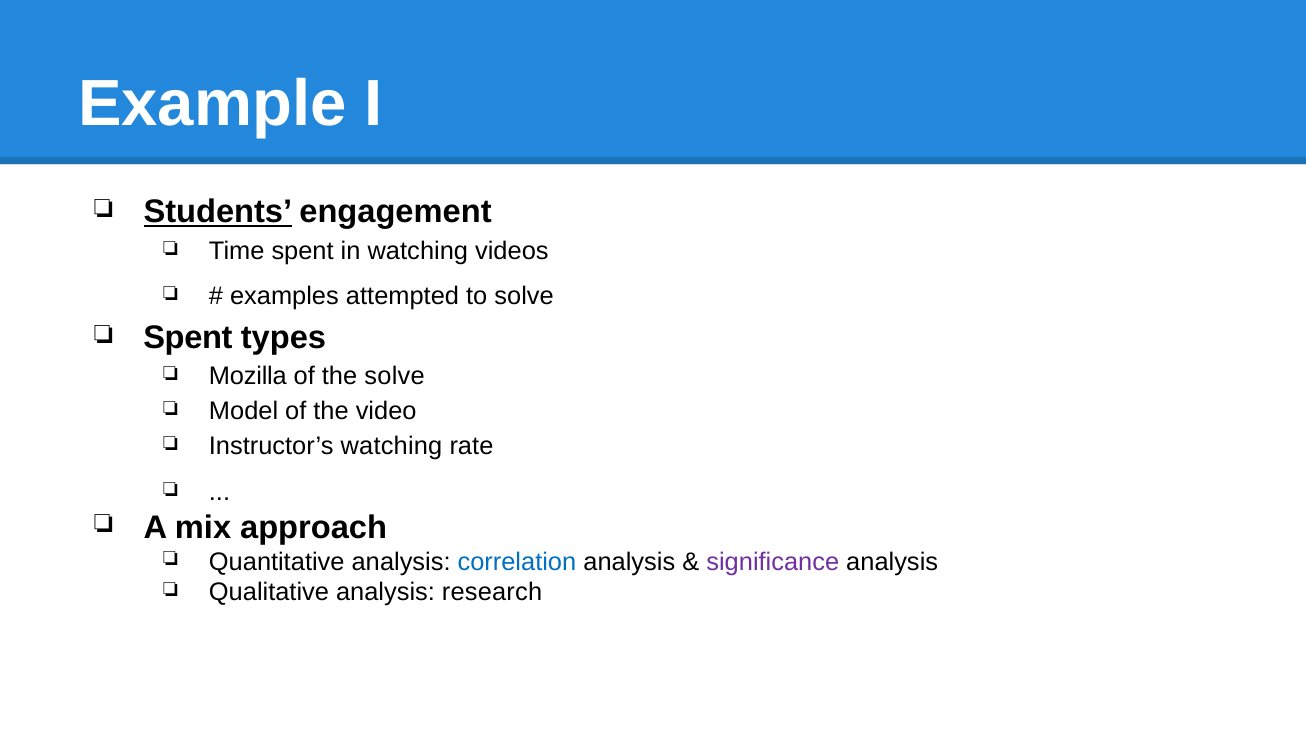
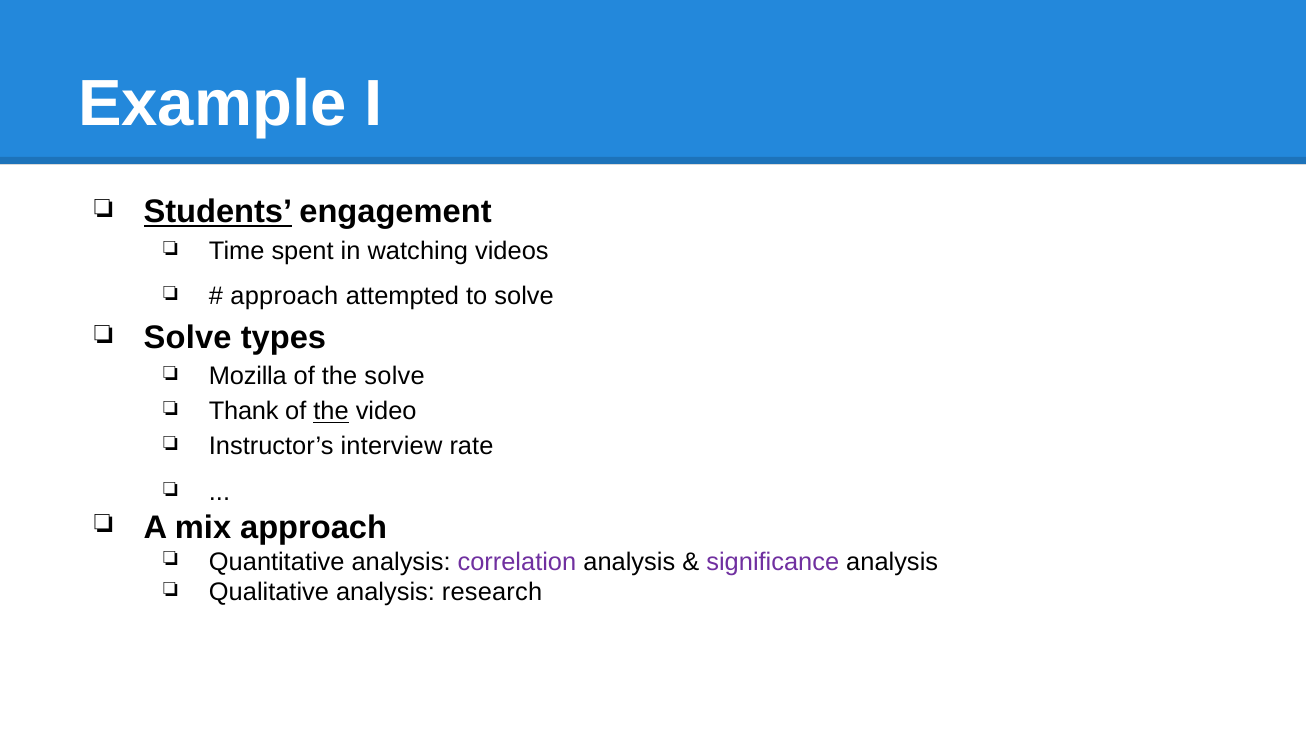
examples at (284, 297): examples -> approach
Spent at (188, 338): Spent -> Solve
Model: Model -> Thank
the at (331, 412) underline: none -> present
Instructor’s watching: watching -> interview
correlation colour: blue -> purple
